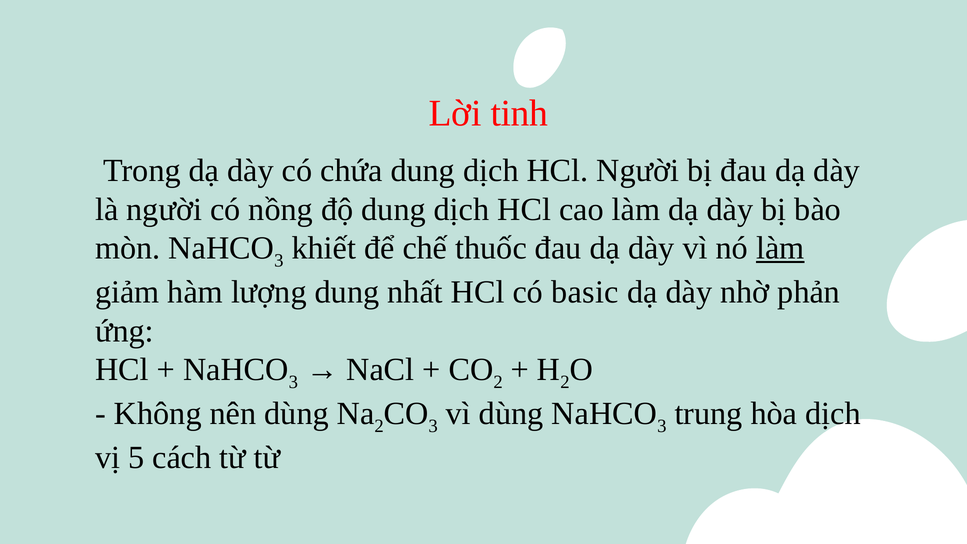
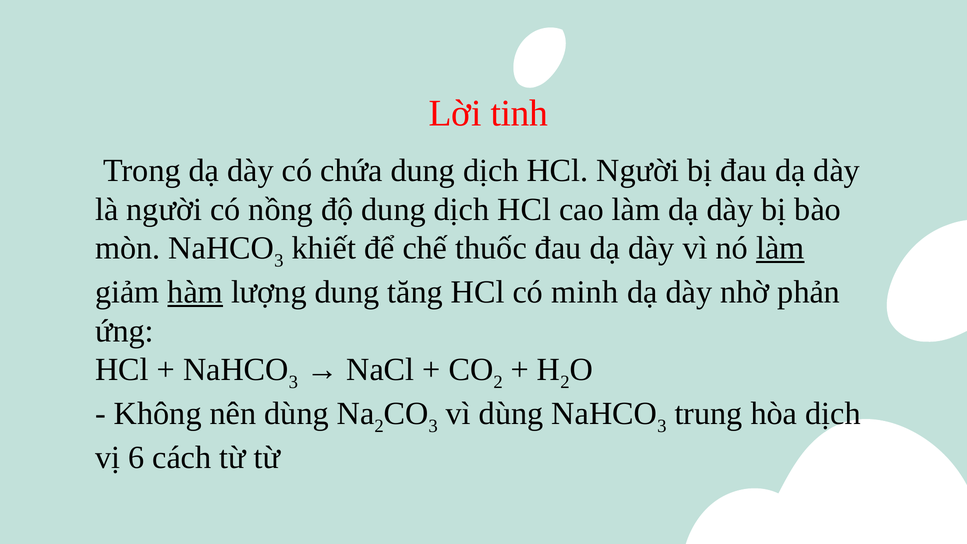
hàm underline: none -> present
nhất: nhất -> tăng
basic: basic -> minh
5: 5 -> 6
